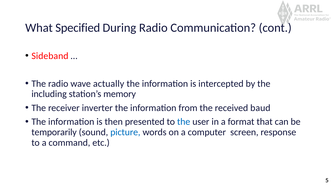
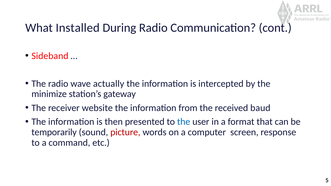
Specified: Specified -> Installed
including: including -> minimize
memory: memory -> gateway
inverter: inverter -> website
picture colour: blue -> red
